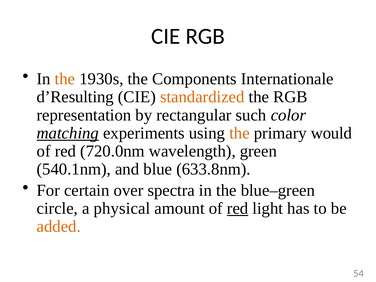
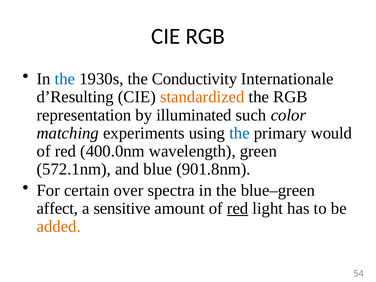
the at (65, 79) colour: orange -> blue
Components: Components -> Conductivity
rectangular: rectangular -> illuminated
matching underline: present -> none
the at (239, 133) colour: orange -> blue
720.0nm: 720.0nm -> 400.0nm
540.1nm: 540.1nm -> 572.1nm
633.8nm: 633.8nm -> 901.8nm
circle: circle -> affect
physical: physical -> sensitive
